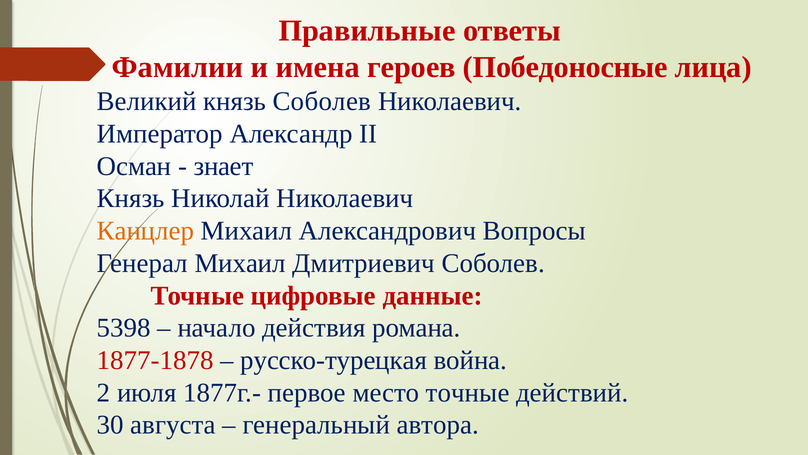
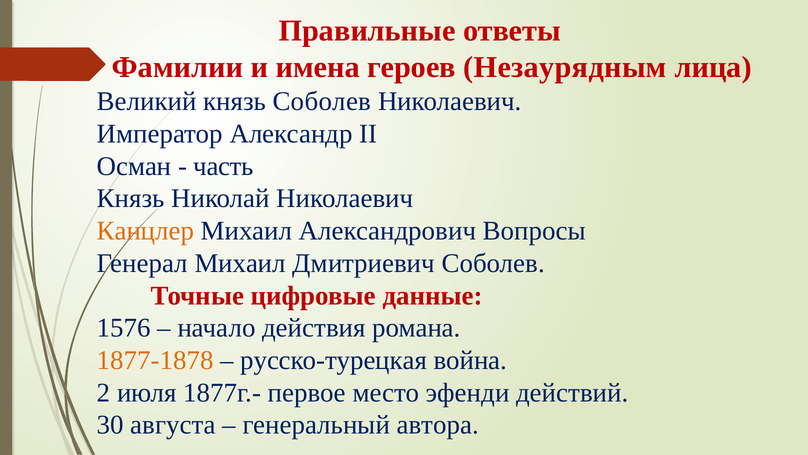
Победоносные: Победоносные -> Незаурядным
знает: знает -> часть
5398: 5398 -> 1576
1877-1878 colour: red -> orange
место точные: точные -> эфенди
